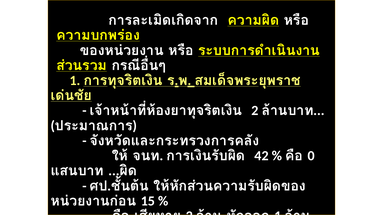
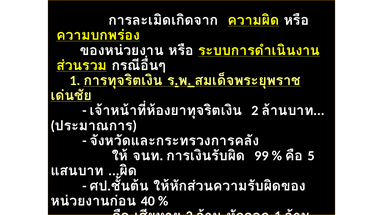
42: 42 -> 99
0: 0 -> 5
15: 15 -> 40
